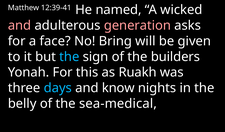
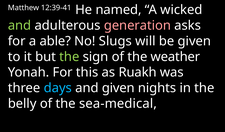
and at (20, 25) colour: pink -> light green
face: face -> able
Bring: Bring -> Slugs
the at (69, 57) colour: light blue -> light green
builders: builders -> weather
and know: know -> given
